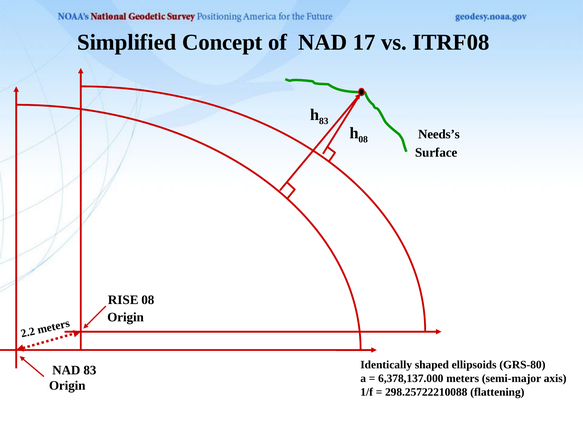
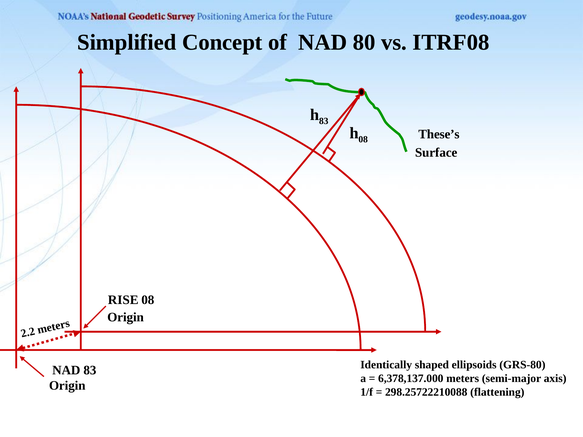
17: 17 -> 80
Needs’s: Needs’s -> These’s
